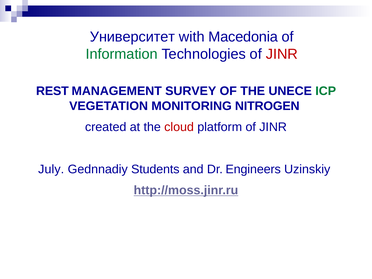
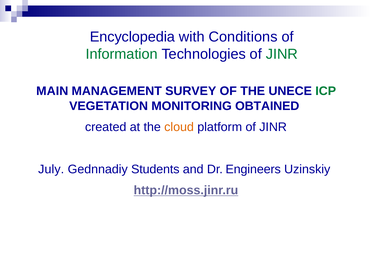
Университет: Университет -> Encyclopedia
Macedonia: Macedonia -> Conditions
JINR at (282, 54) colour: red -> green
REST: REST -> MAIN
NITROGEN: NITROGEN -> OBTAINED
cloud colour: red -> orange
